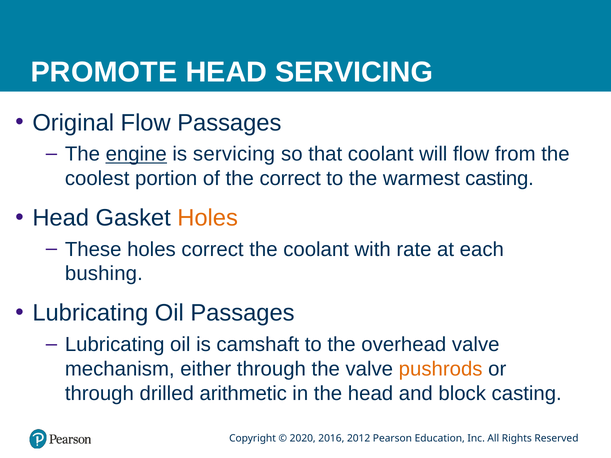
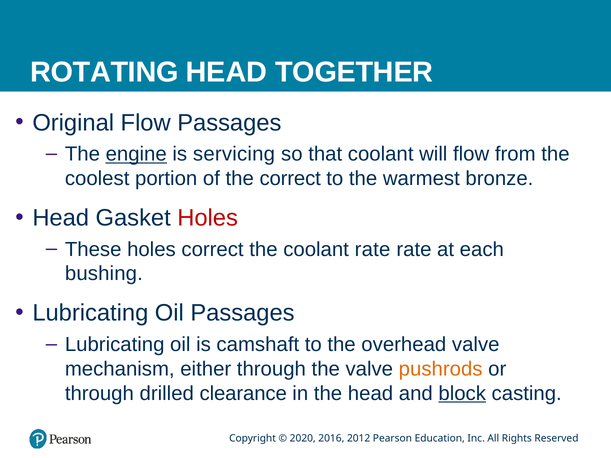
PROMOTE: PROMOTE -> ROTATING
HEAD SERVICING: SERVICING -> TOGETHER
warmest casting: casting -> bronze
Holes at (208, 218) colour: orange -> red
coolant with: with -> rate
arithmetic: arithmetic -> clearance
block underline: none -> present
